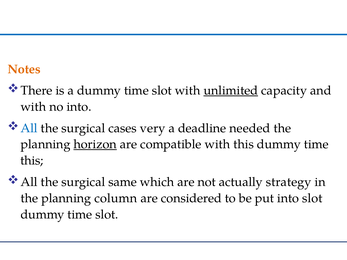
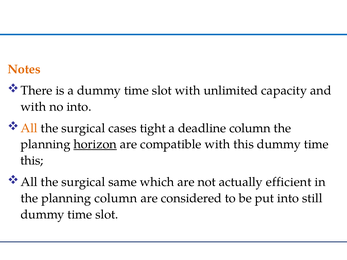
unlimited underline: present -> none
All at (29, 128) colour: blue -> orange
very: very -> tight
deadline needed: needed -> column
strategy: strategy -> efficient
into slot: slot -> still
